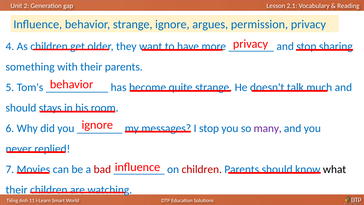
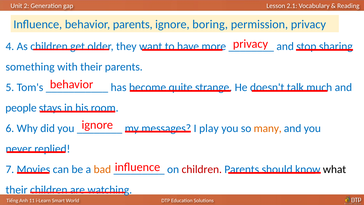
behavior strange: strange -> parents
argues: argues -> boring
should at (21, 108): should -> people
I stop: stop -> play
many colour: purple -> orange
bad colour: red -> orange
